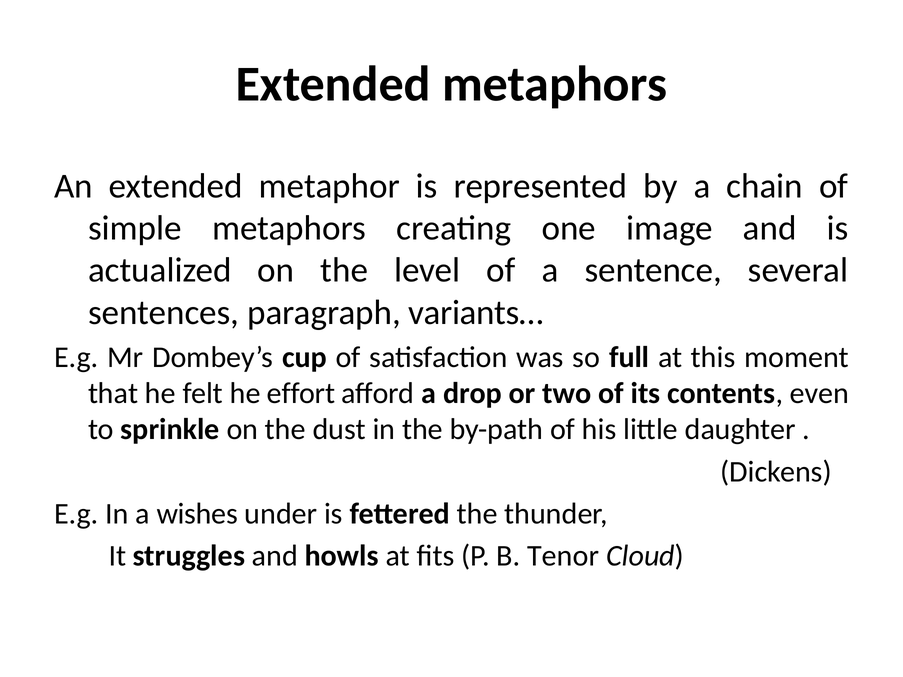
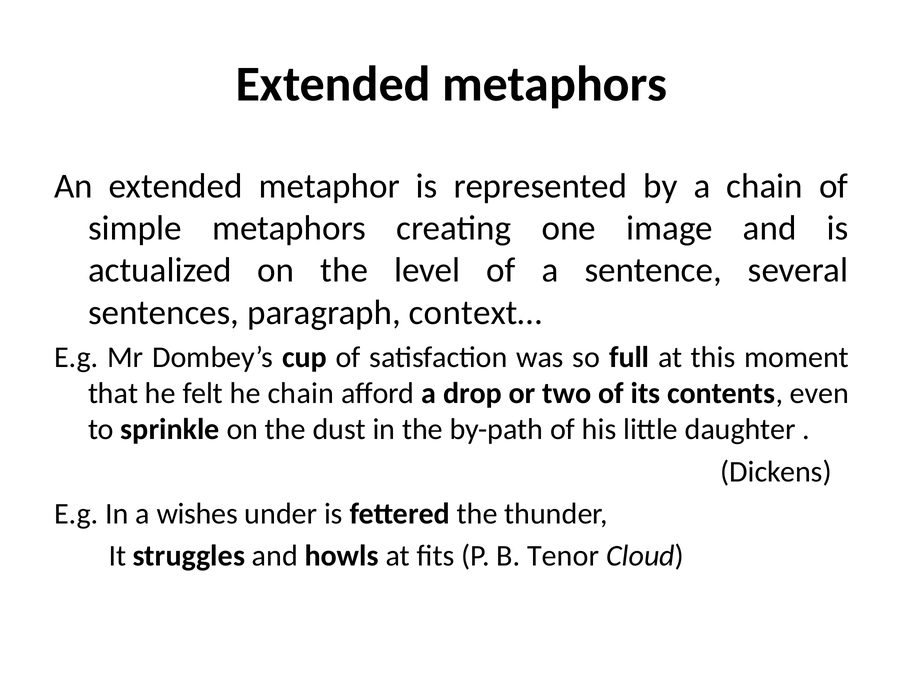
variants…: variants… -> context…
he effort: effort -> chain
